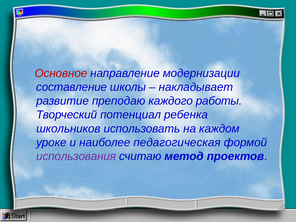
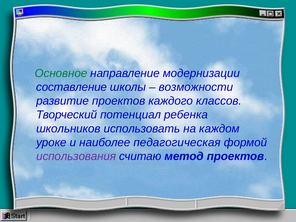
Основное colour: red -> green
накладывает: накладывает -> возможности
развитие преподаю: преподаю -> проектов
работы: работы -> классов
